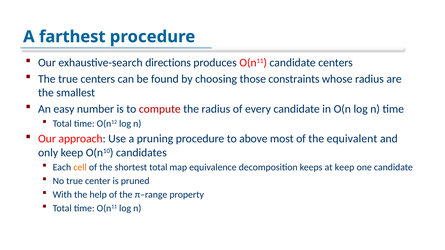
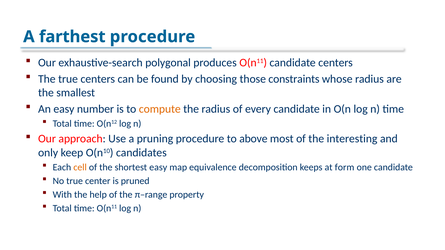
directions: directions -> polygonal
compute colour: red -> orange
equivalent: equivalent -> interesting
shortest total: total -> easy
at keep: keep -> form
